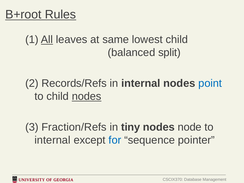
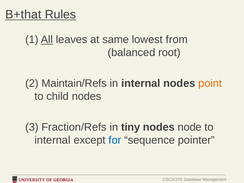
B+root: B+root -> B+that
lowest child: child -> from
split: split -> root
Records/Refs: Records/Refs -> Maintain/Refs
point colour: blue -> orange
nodes at (87, 96) underline: present -> none
